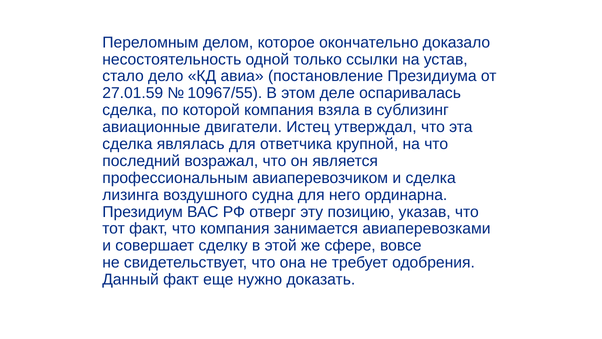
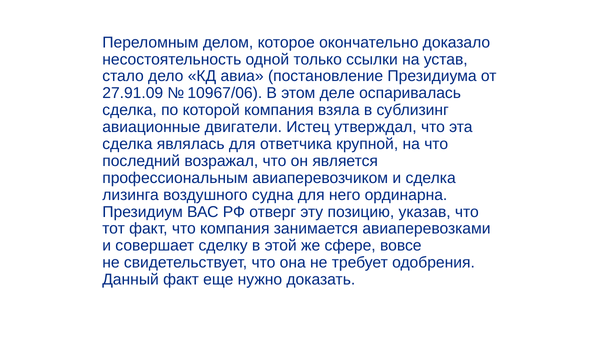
27.01.59: 27.01.59 -> 27.91.09
10967/55: 10967/55 -> 10967/06
